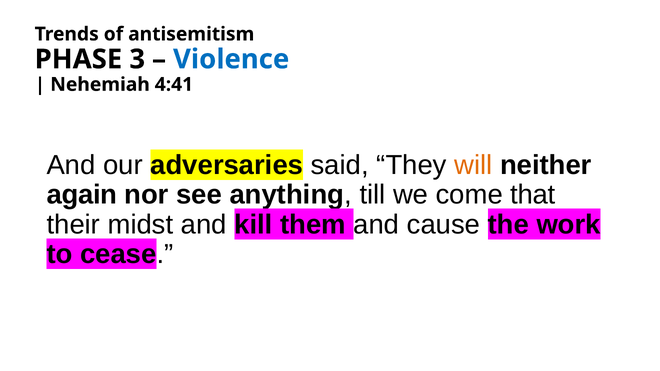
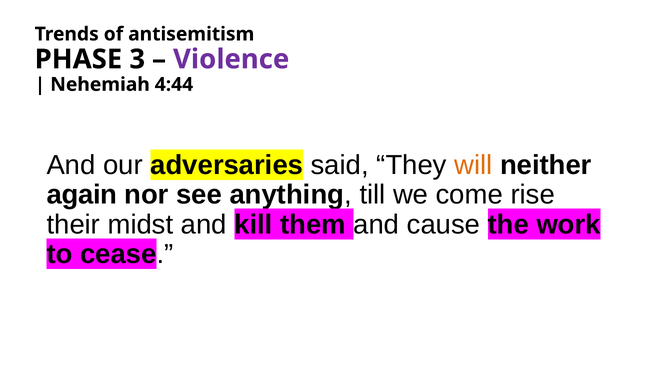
Violence colour: blue -> purple
4:41: 4:41 -> 4:44
that: that -> rise
